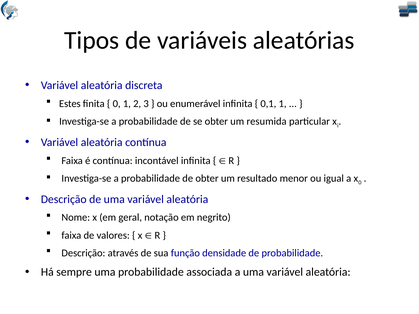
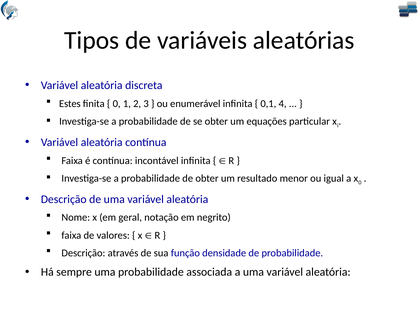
0,1 1: 1 -> 4
resumida: resumida -> equações
